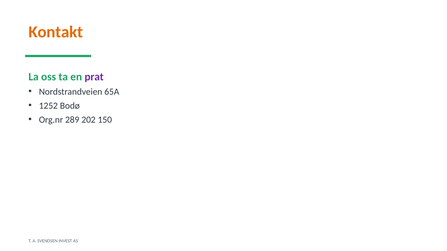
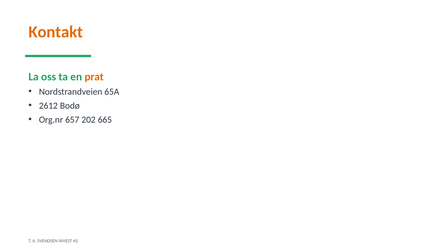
prat colour: purple -> orange
1252: 1252 -> 2612
289: 289 -> 657
150: 150 -> 665
